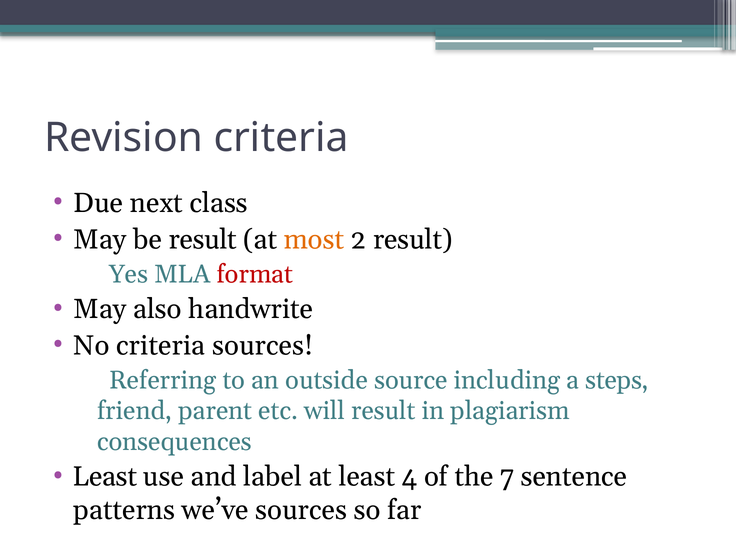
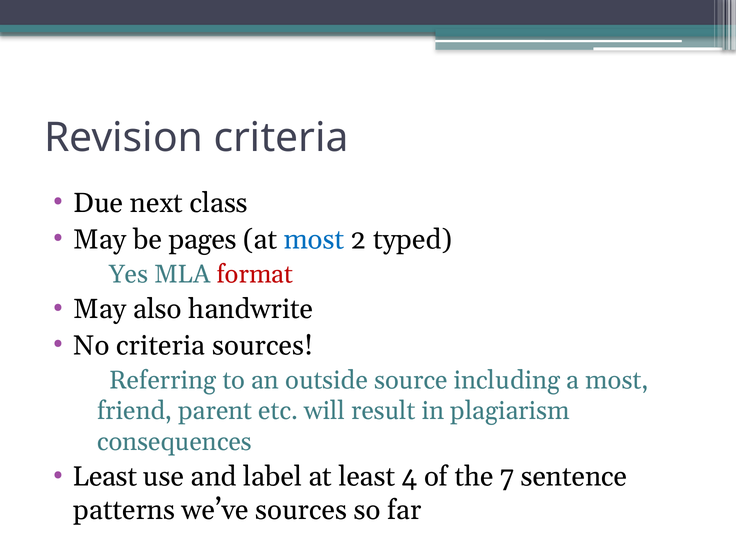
be result: result -> pages
most at (314, 239) colour: orange -> blue
2 result: result -> typed
a steps: steps -> most
